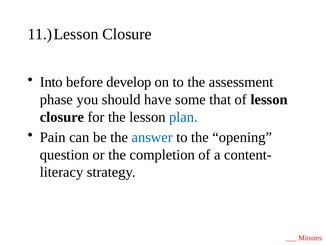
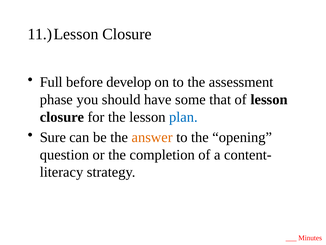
Into: Into -> Full
Pain: Pain -> Sure
answer colour: blue -> orange
